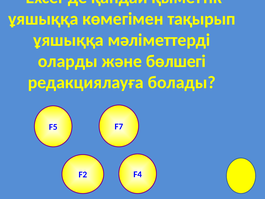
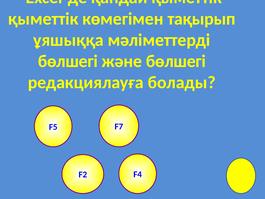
ұяшыққа at (43, 19): ұяшыққа -> қыметтік
оларды at (68, 61): оларды -> бөлшегі
